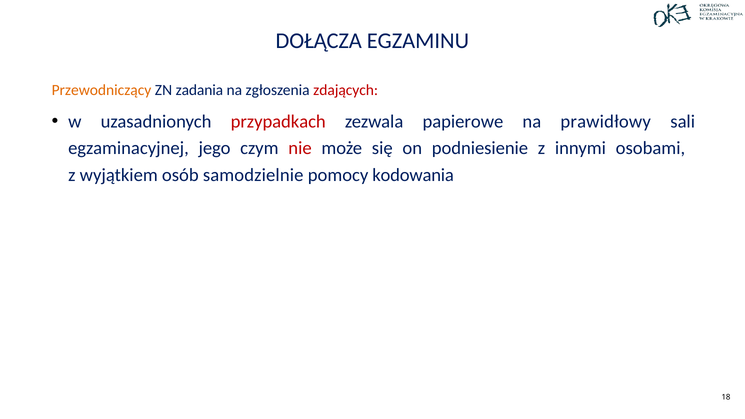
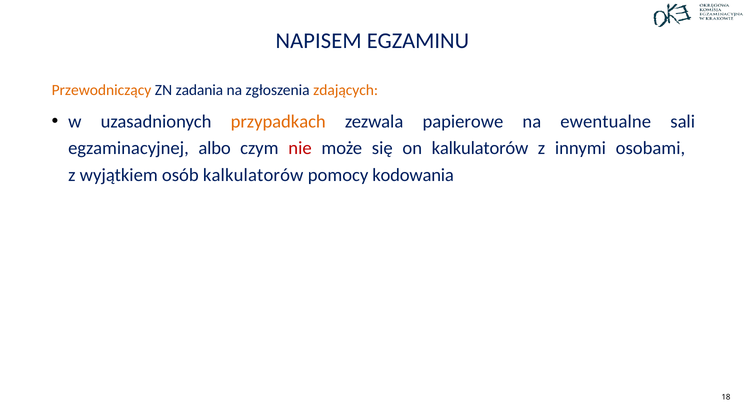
DOŁĄCZA: DOŁĄCZA -> NAPISEM
zdających colour: red -> orange
przypadkach colour: red -> orange
prawidłowy: prawidłowy -> ewentualne
jego: jego -> albo
on podniesienie: podniesienie -> kalkulatorów
samodzielnie at (253, 175): samodzielnie -> kalkulatorów
